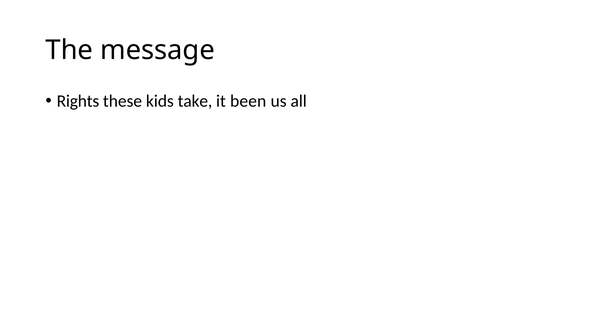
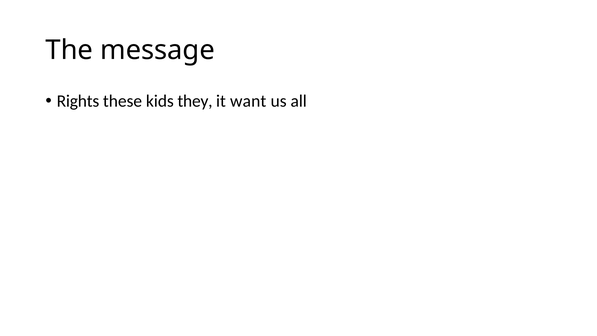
take: take -> they
been: been -> want
